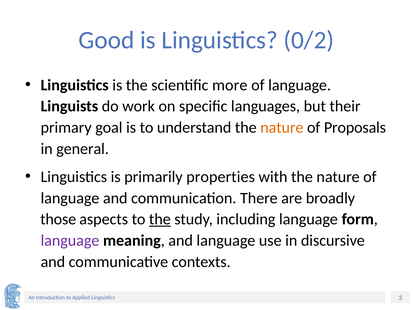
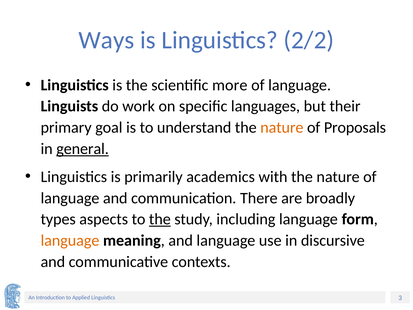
Good: Good -> Ways
0/2: 0/2 -> 2/2
general underline: none -> present
properties: properties -> academics
those: those -> types
language at (70, 240) colour: purple -> orange
